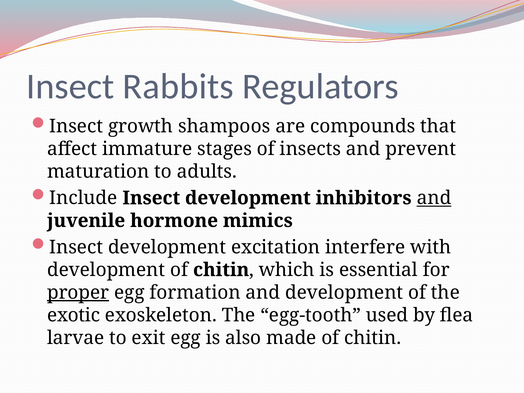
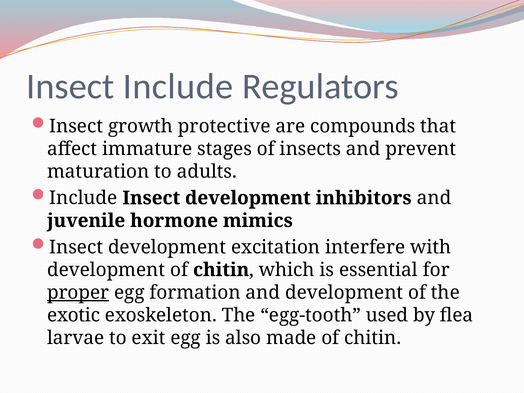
Insect Rabbits: Rabbits -> Include
shampoos: shampoos -> protective
and at (434, 198) underline: present -> none
